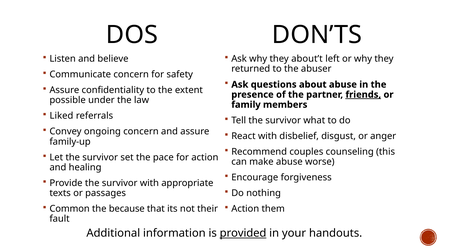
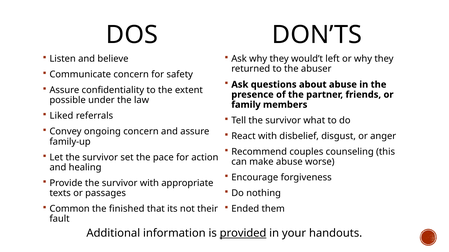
about’t: about’t -> would’t
friends underline: present -> none
because: because -> finished
Action at (245, 209): Action -> Ended
